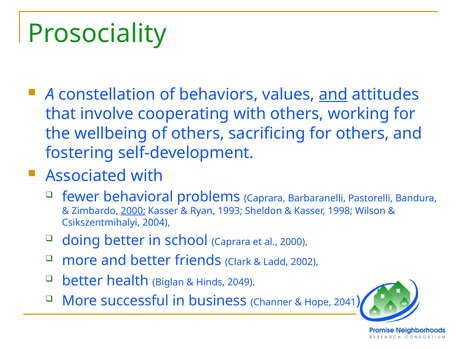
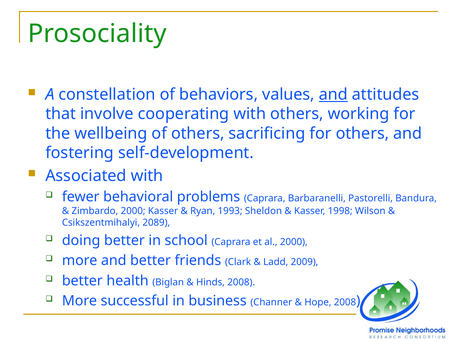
2000 at (133, 211) underline: present -> none
2004: 2004 -> 2089
2002: 2002 -> 2009
Hinds 2049: 2049 -> 2008
Hope 2041: 2041 -> 2008
